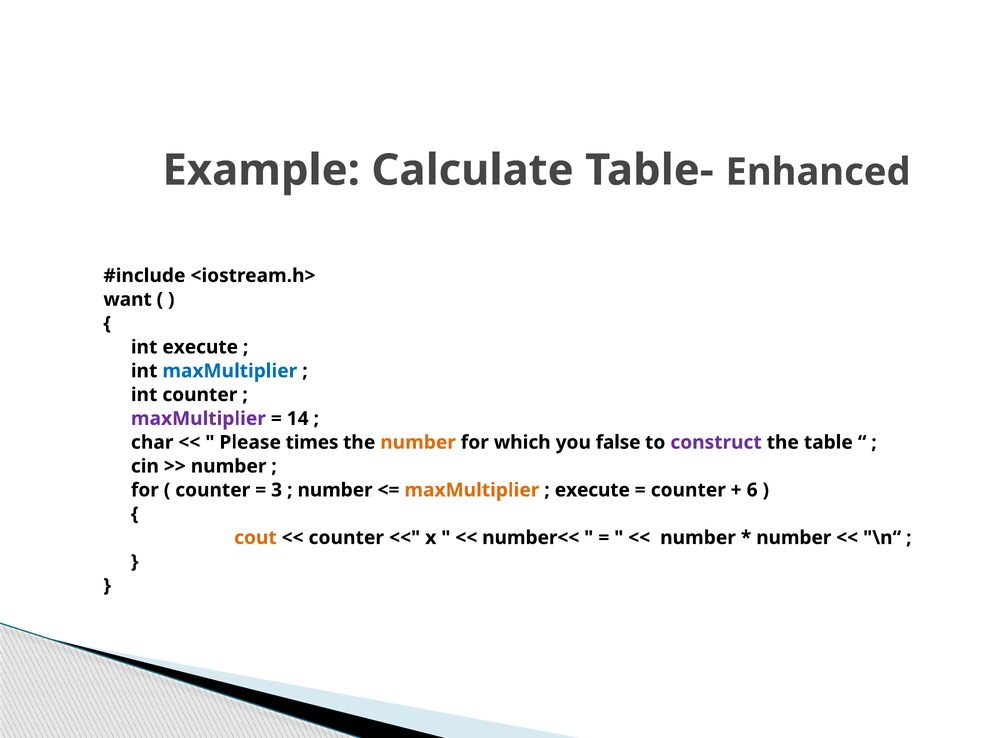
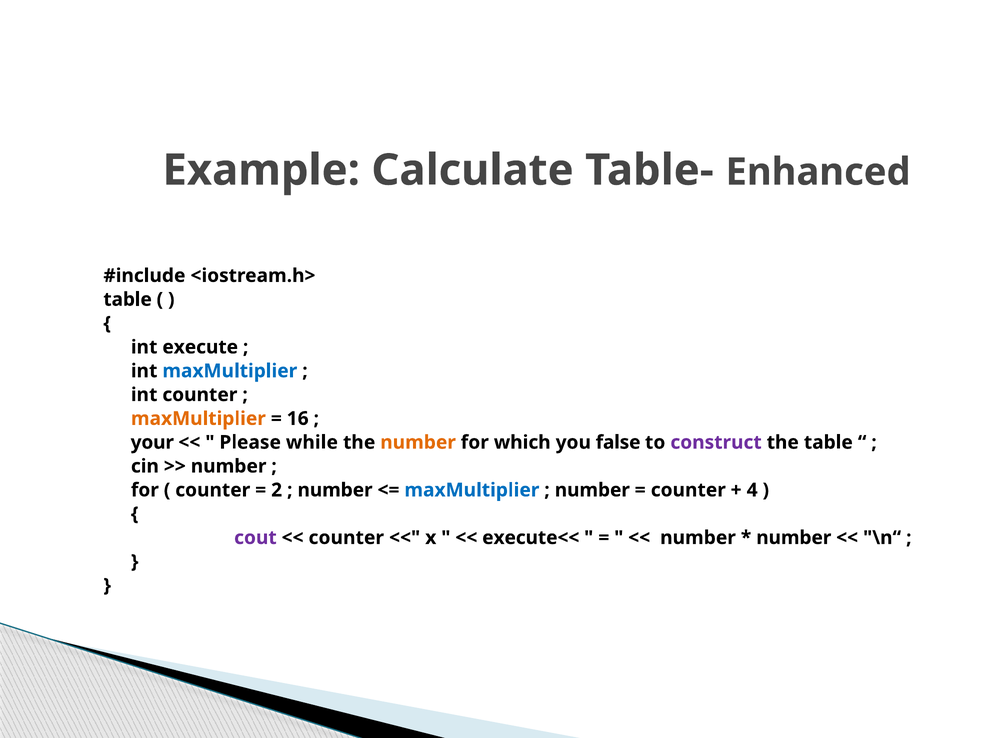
want at (128, 299): want -> table
maxMultiplier at (198, 418) colour: purple -> orange
14: 14 -> 16
char: char -> your
times: times -> while
3: 3 -> 2
maxMultiplier at (472, 490) colour: orange -> blue
execute at (592, 490): execute -> number
6: 6 -> 4
cout colour: orange -> purple
number<<: number<< -> execute<<
